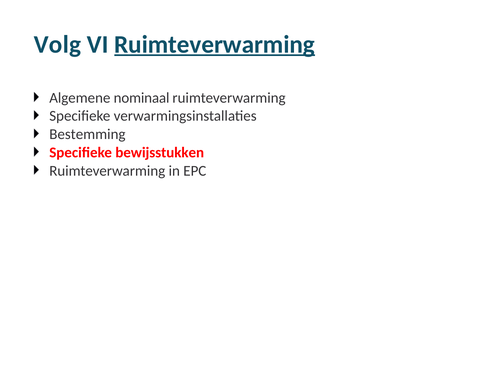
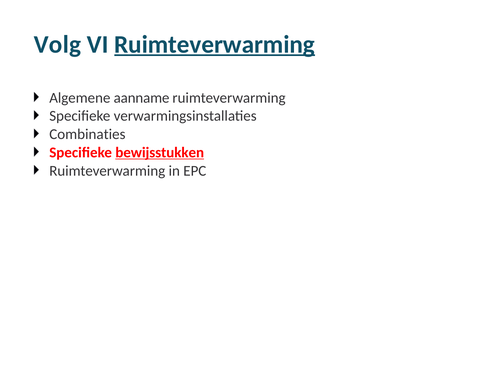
nominaal: nominaal -> aanname
Bestemming: Bestemming -> Combinaties
bewijsstukken underline: none -> present
